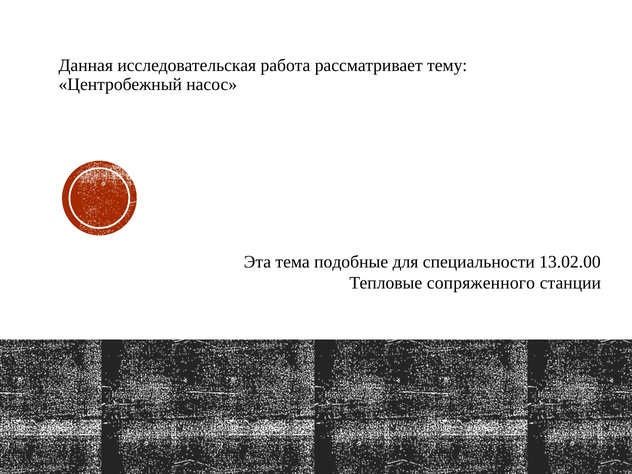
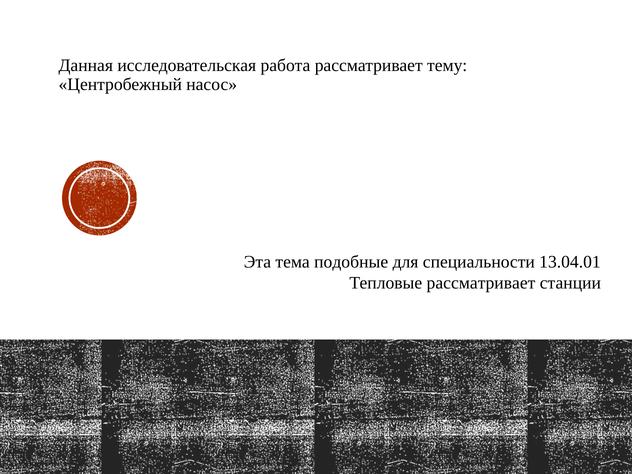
13.02.00: 13.02.00 -> 13.04.01
Тепловые сопряженного: сопряженного -> рассматривает
